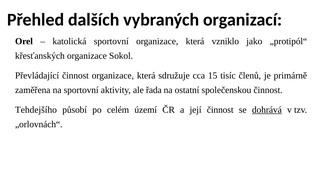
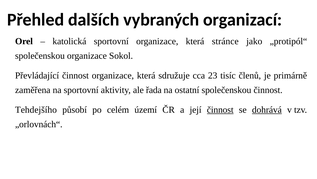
vzniklo: vzniklo -> stránce
křesťanských at (40, 56): křesťanských -> společenskou
15: 15 -> 23
činnost at (220, 109) underline: none -> present
